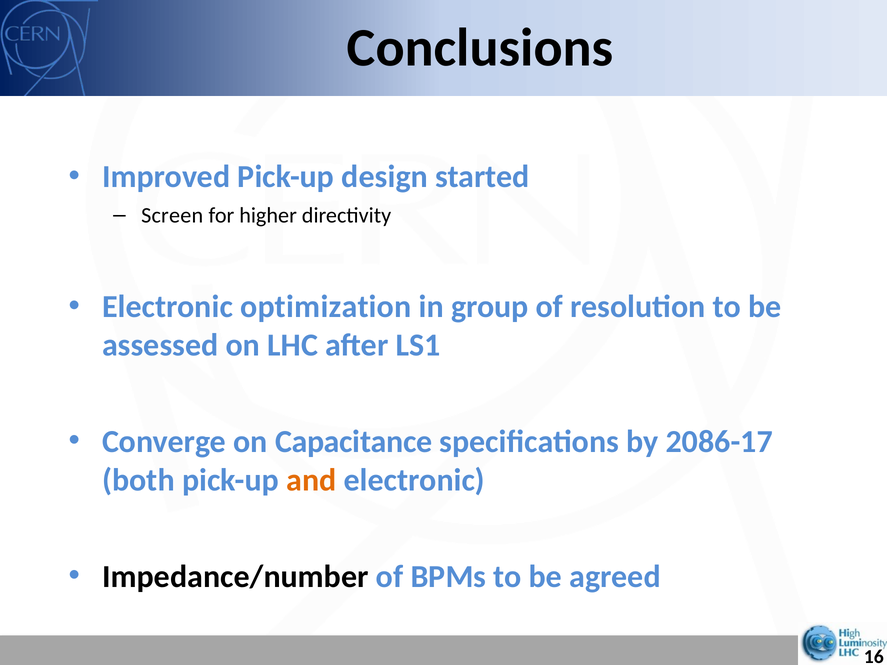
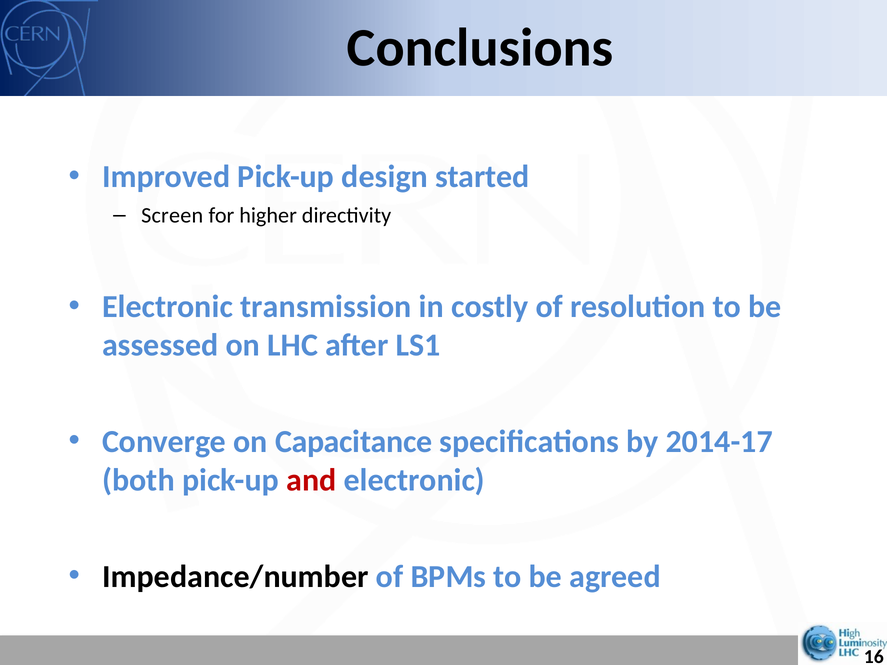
optimization: optimization -> transmission
group: group -> costly
2086-17: 2086-17 -> 2014-17
and colour: orange -> red
